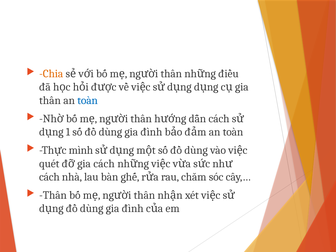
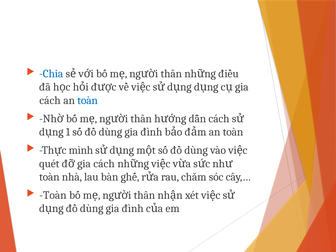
Chia colour: orange -> blue
thân at (50, 100): thân -> cách
cách at (49, 177): cách -> toàn
Thân at (53, 195): Thân -> Toàn
